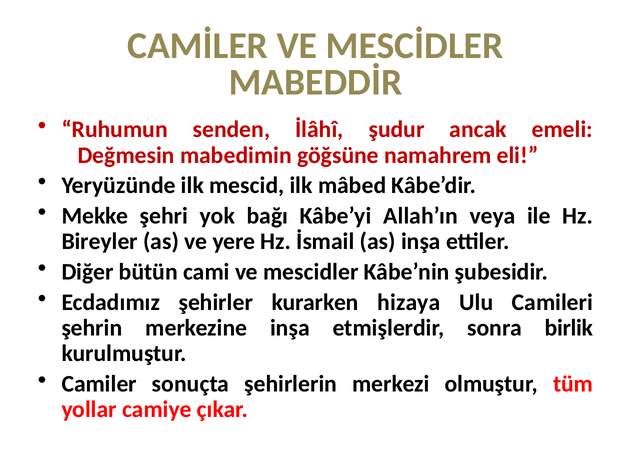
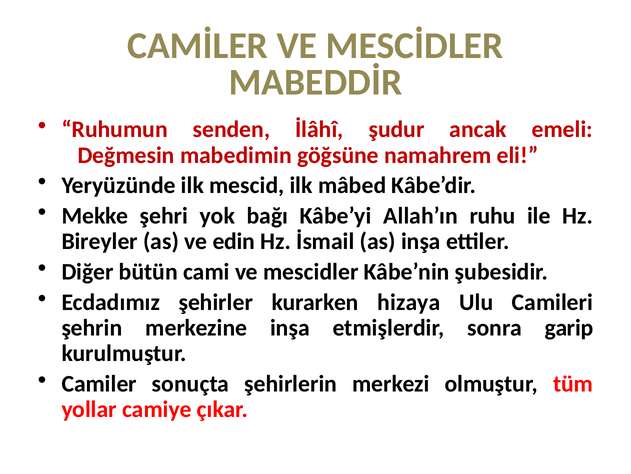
veya: veya -> ruhu
yere: yere -> edin
birlik: birlik -> garip
